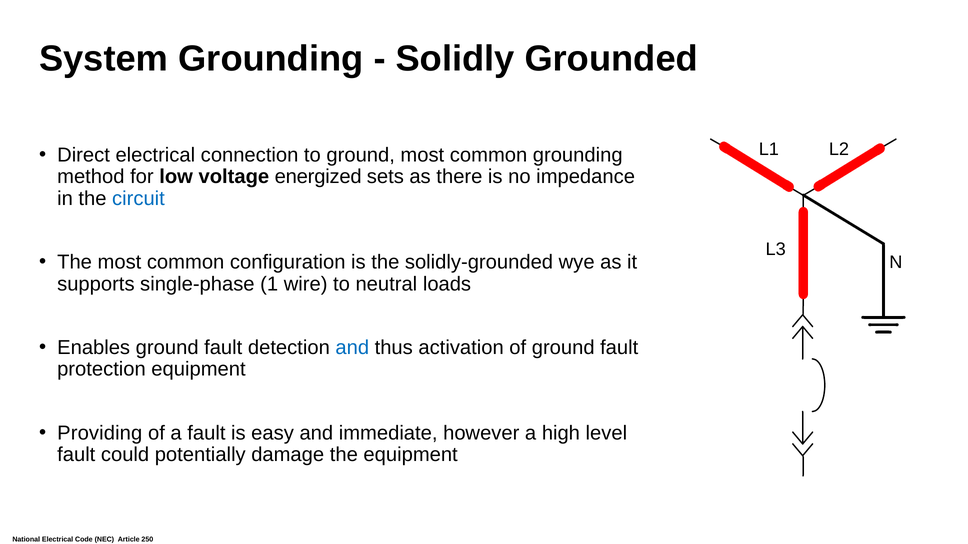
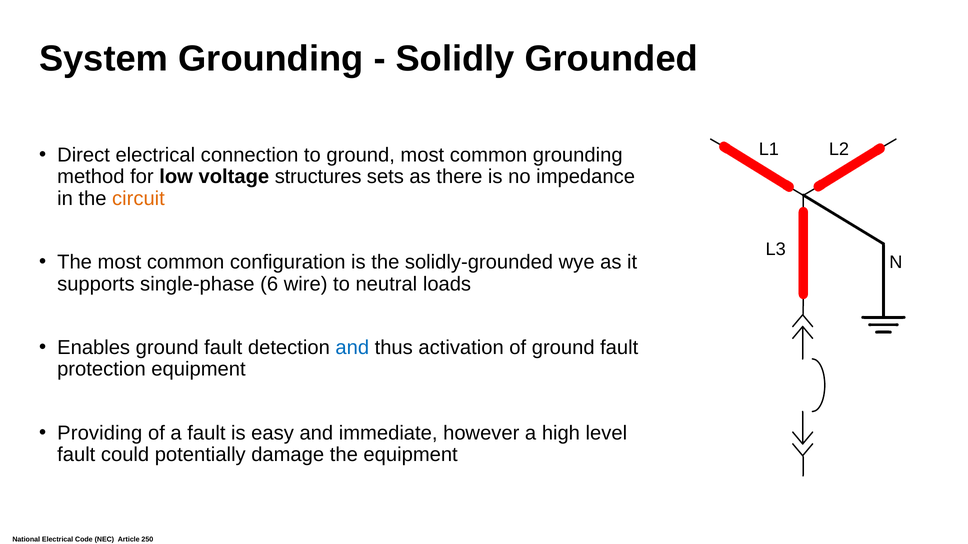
energized: energized -> structures
circuit colour: blue -> orange
1: 1 -> 6
